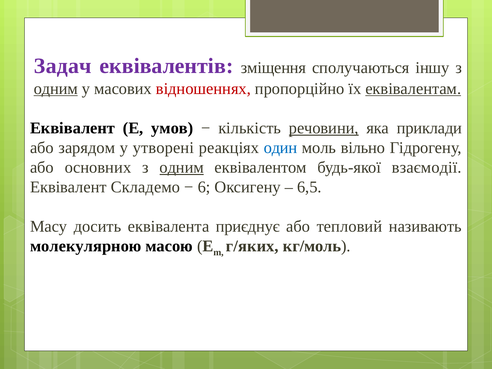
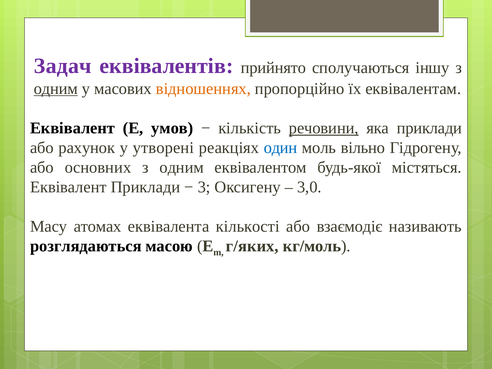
зміщення: зміщення -> прийнято
відношеннях colour: red -> orange
еквівалентам underline: present -> none
зарядом: зарядом -> рахунок
одним at (182, 167) underline: present -> none
взаємодії: взаємодії -> містяться
Еквівалент Складемо: Складемо -> Приклади
6: 6 -> 3
6,5: 6,5 -> 3,0
досить: досить -> атомах
приєднує: приєднує -> кількості
тепловий: тепловий -> взаємодіє
молекулярною: молекулярною -> розглядаються
